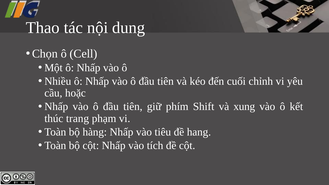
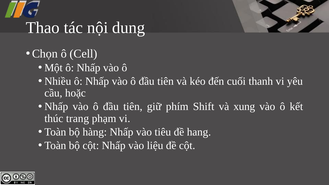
chỉnh: chỉnh -> thanh
tích: tích -> liệu
